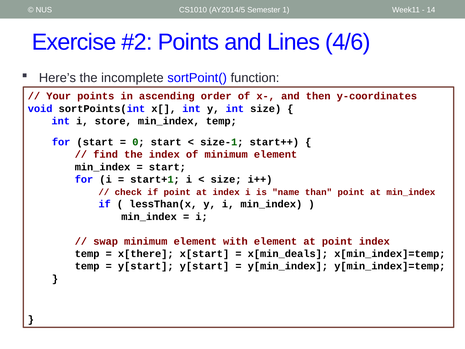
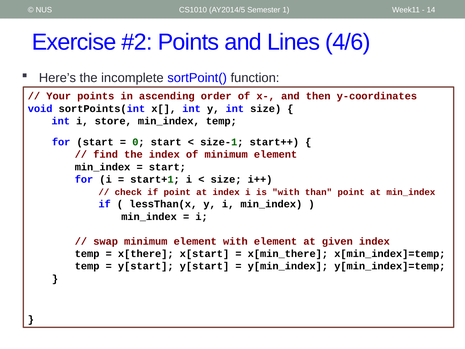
is name: name -> with
at point: point -> given
x[min_deals: x[min_deals -> x[min_there
